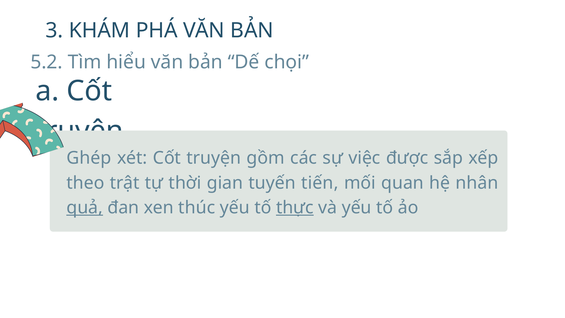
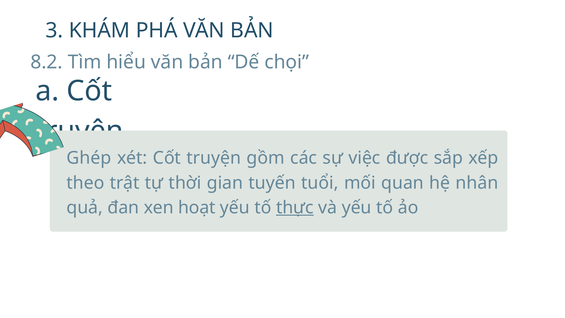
5.2: 5.2 -> 8.2
tiến: tiến -> tuổi
quả underline: present -> none
thúc: thúc -> hoạt
